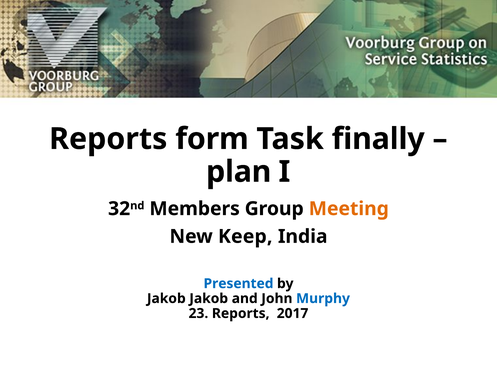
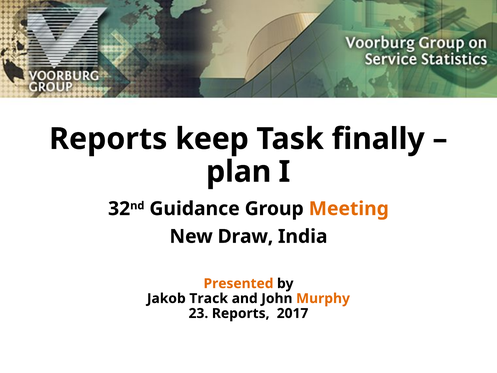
form: form -> keep
Members: Members -> Guidance
Keep: Keep -> Draw
Presented colour: blue -> orange
Jakob Jakob: Jakob -> Track
Murphy colour: blue -> orange
